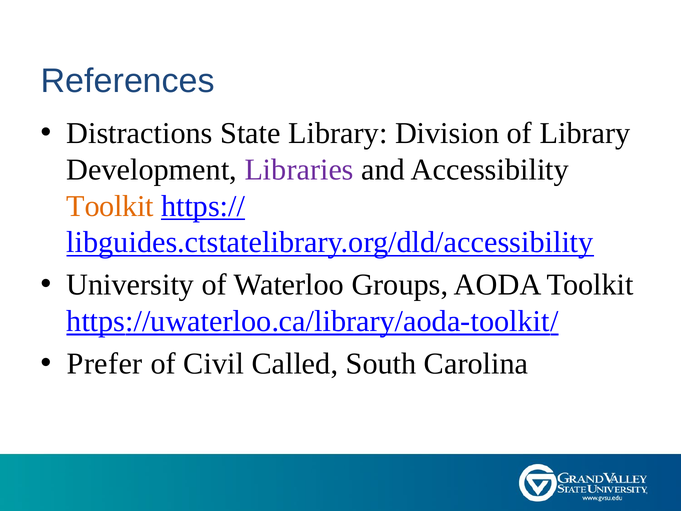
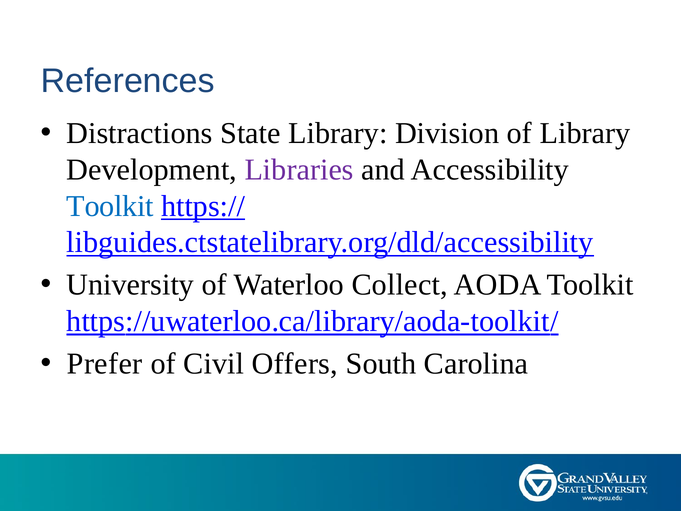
Toolkit at (110, 206) colour: orange -> blue
Groups: Groups -> Collect
Called: Called -> Offers
